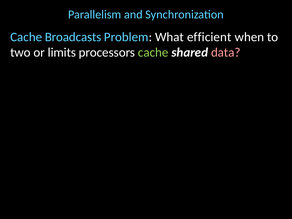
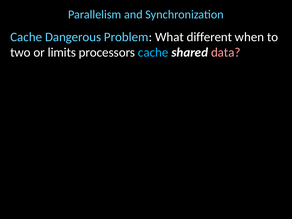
Broadcasts: Broadcasts -> Dangerous
efficient: efficient -> different
cache at (153, 52) colour: light green -> light blue
